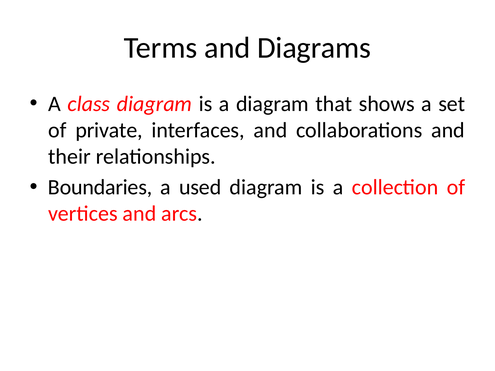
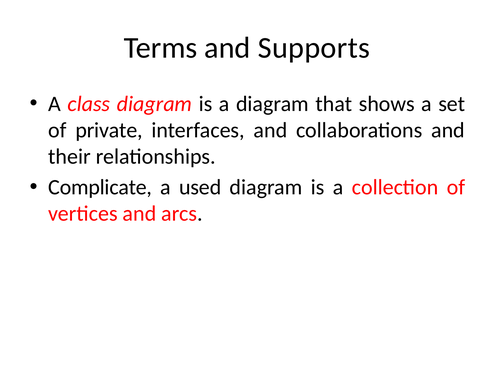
Diagrams: Diagrams -> Supports
Boundaries: Boundaries -> Complicate
